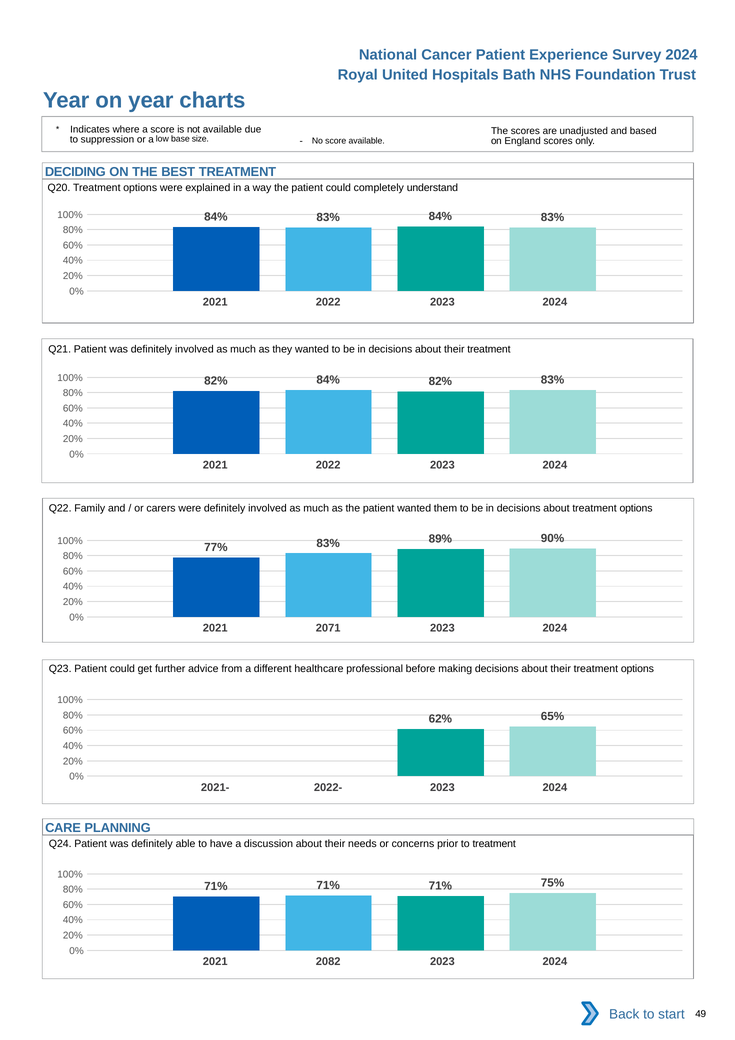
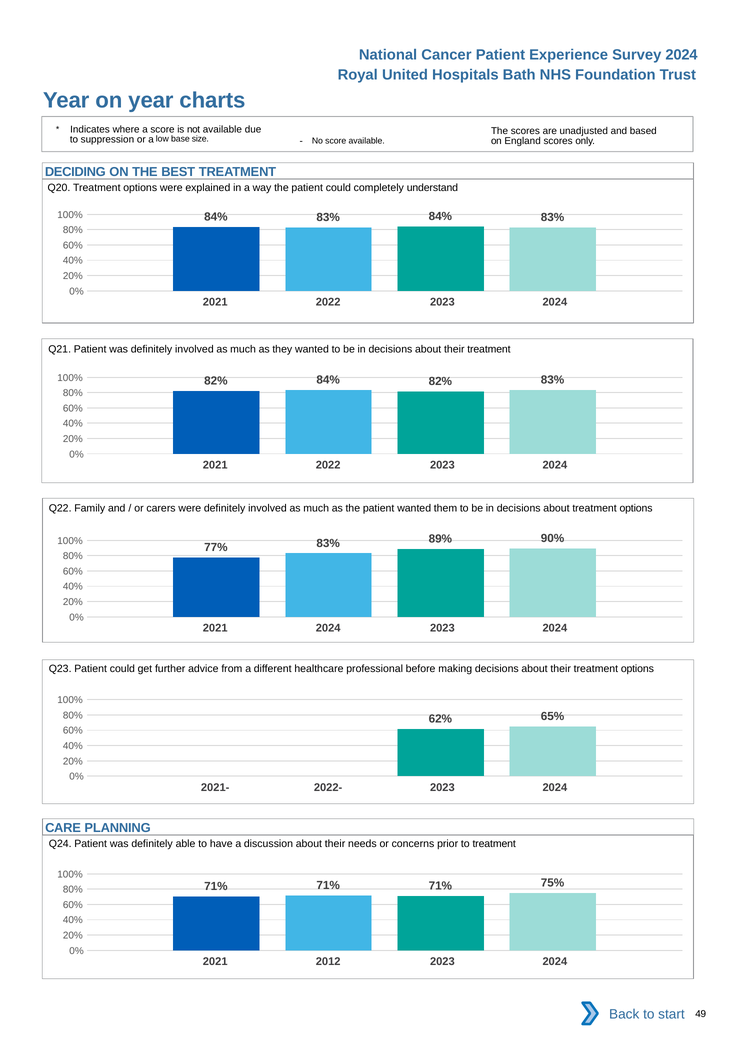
2021 2071: 2071 -> 2024
2082: 2082 -> 2012
